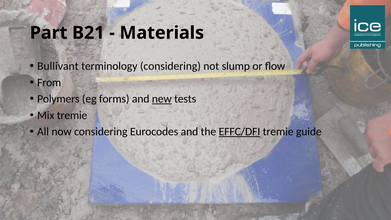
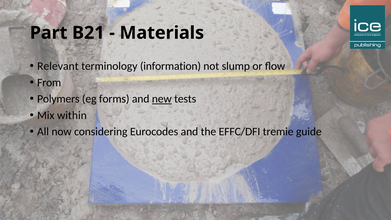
Bullivant: Bullivant -> Relevant
terminology considering: considering -> information
Mix tremie: tremie -> within
EFFC/DFI underline: present -> none
